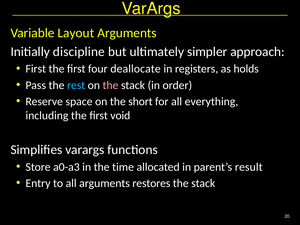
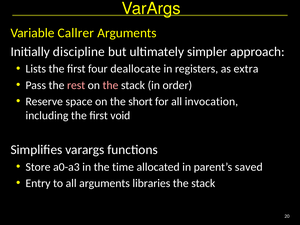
Layout: Layout -> Callrer
First at (36, 69): First -> Lists
holds: holds -> extra
rest colour: light blue -> pink
everything: everything -> invocation
result: result -> saved
restores: restores -> libraries
